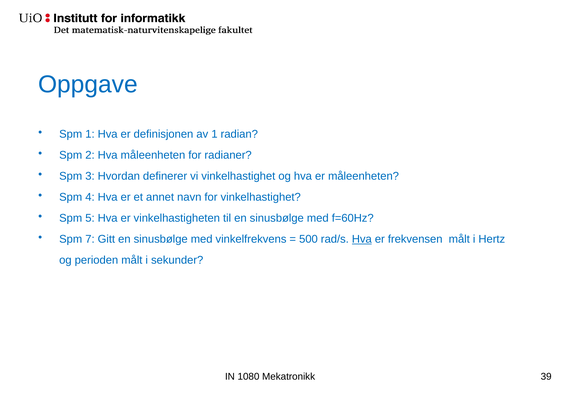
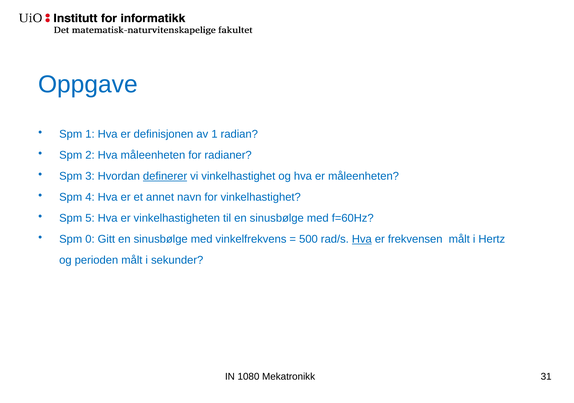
definerer underline: none -> present
7: 7 -> 0
39: 39 -> 31
